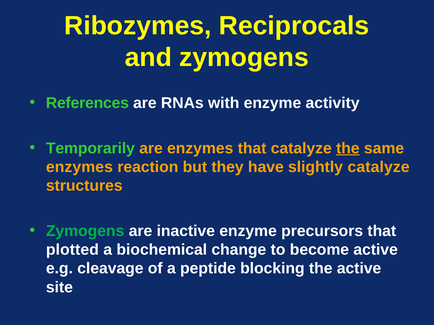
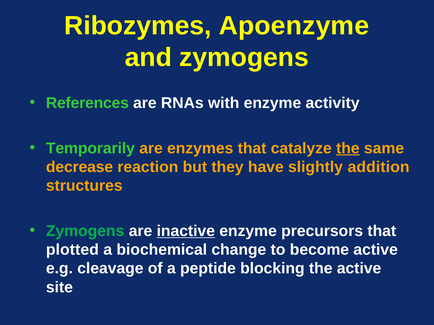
Reciprocals: Reciprocals -> Apoenzyme
enzymes at (79, 167): enzymes -> decrease
slightly catalyze: catalyze -> addition
inactive underline: none -> present
